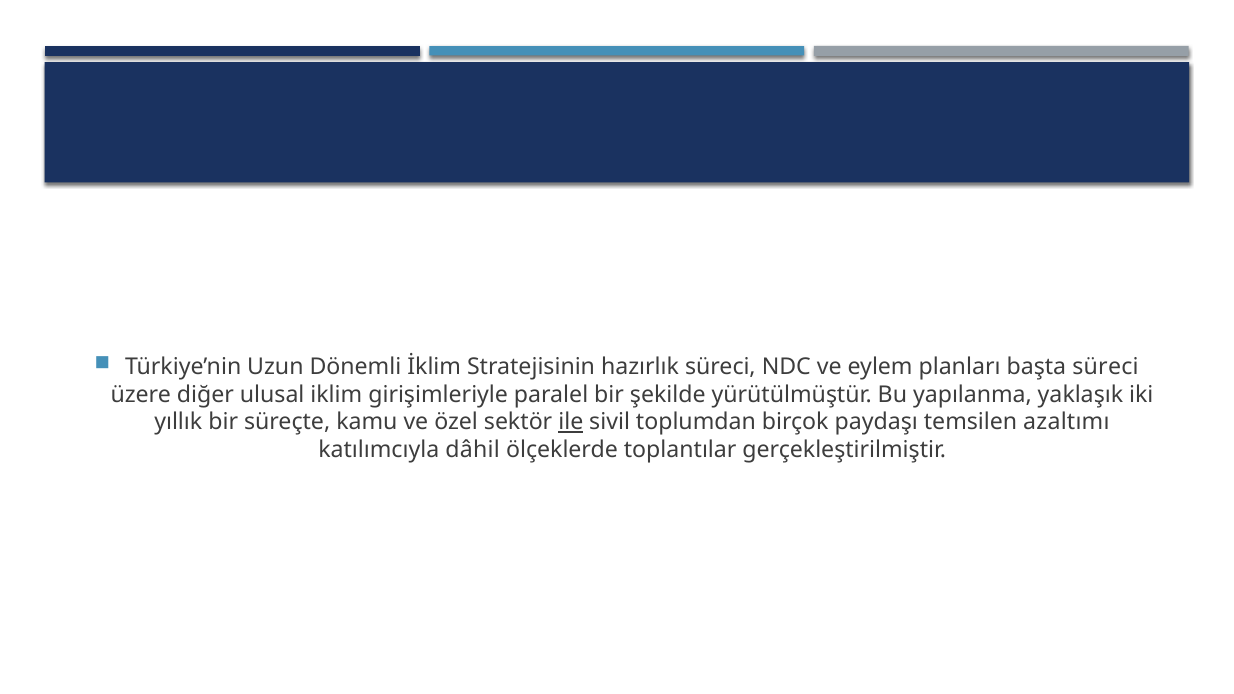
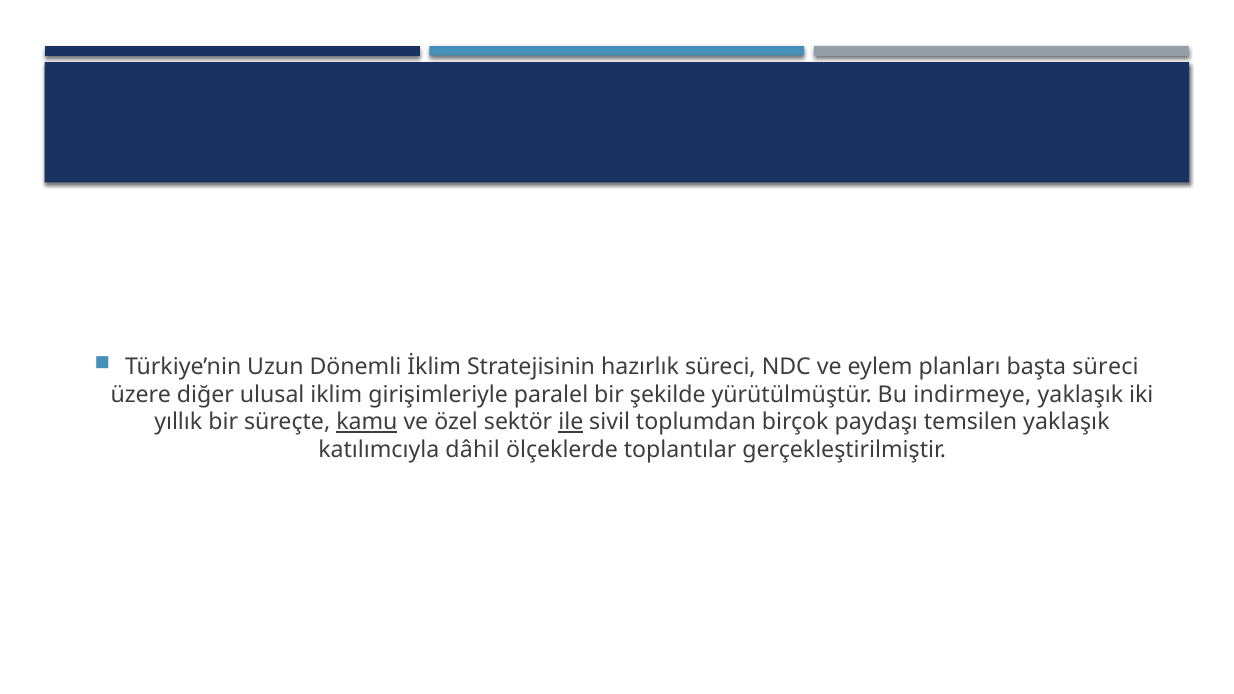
yapılanma: yapılanma -> indirmeye
kamu underline: none -> present
temsilen azaltımı: azaltımı -> yaklaşık
